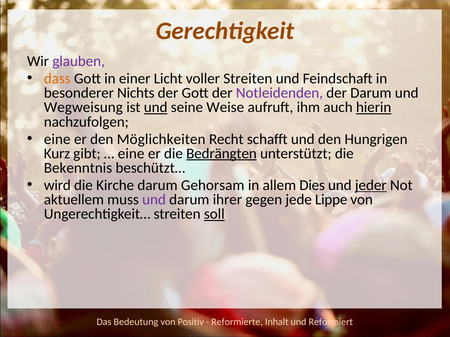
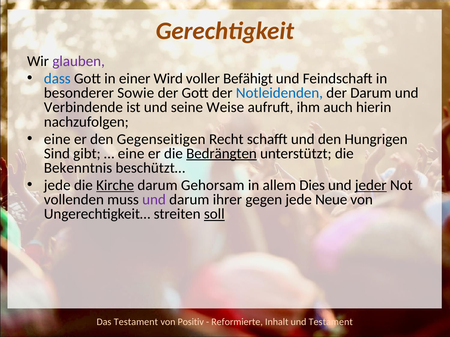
dass colour: orange -> blue
Licht: Licht -> Wird
voller Streiten: Streiten -> Befähigt
Nichts: Nichts -> Sowie
Notleidenden colour: purple -> blue
Wegweisung: Wegweisung -> Verbindende
und at (156, 108) underline: present -> none
hierin underline: present -> none
Möglichkeiten: Möglichkeiten -> Gegenseitigen
Kurz: Kurz -> Sind
wird at (57, 186): wird -> jede
Kirche underline: none -> present
aktuellem: aktuellem -> vollenden
Lippe: Lippe -> Neue
Das Bedeutung: Bedeutung -> Testament
und Reformiert: Reformiert -> Testament
